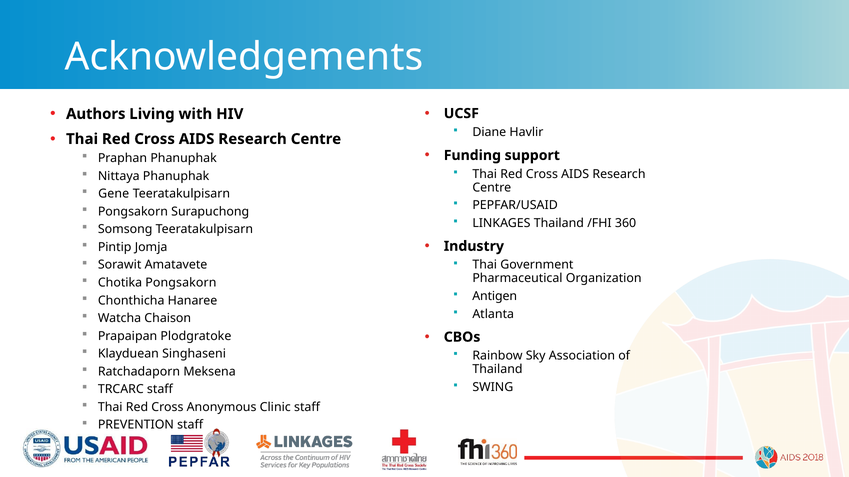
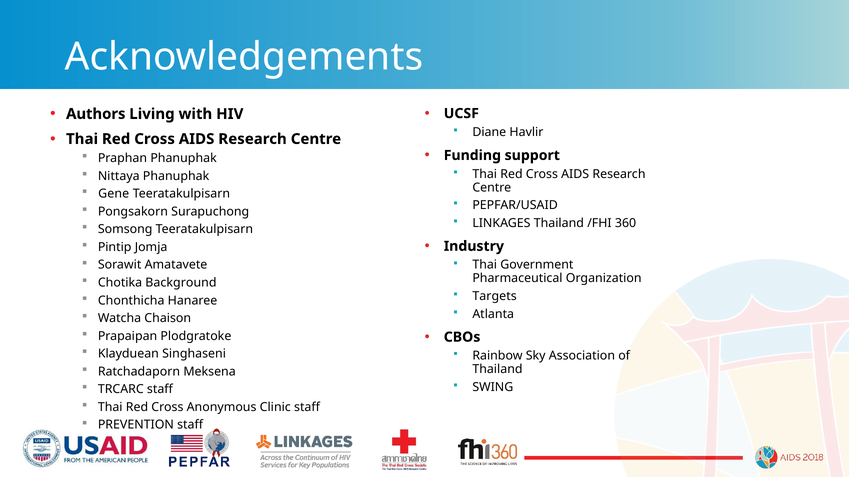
Chotika Pongsakorn: Pongsakorn -> Background
Antigen: Antigen -> Targets
